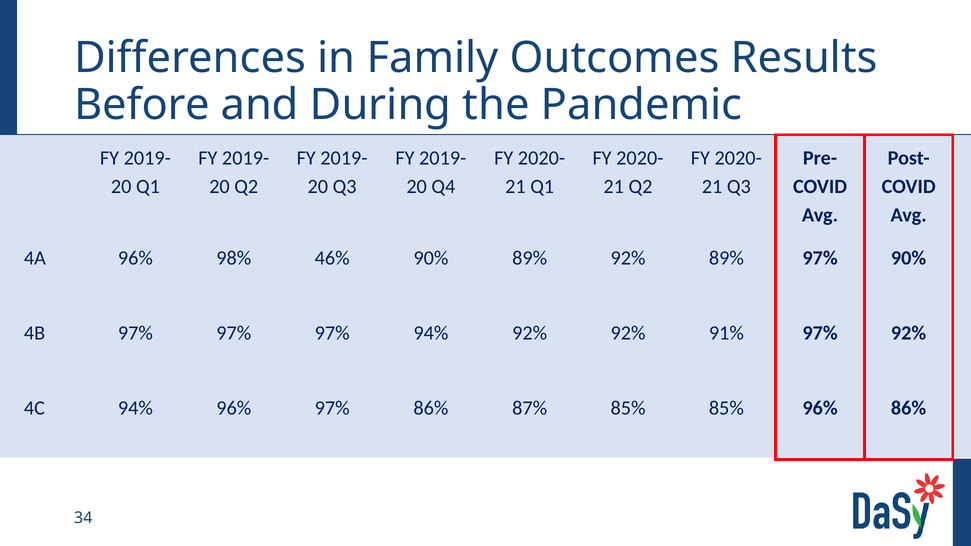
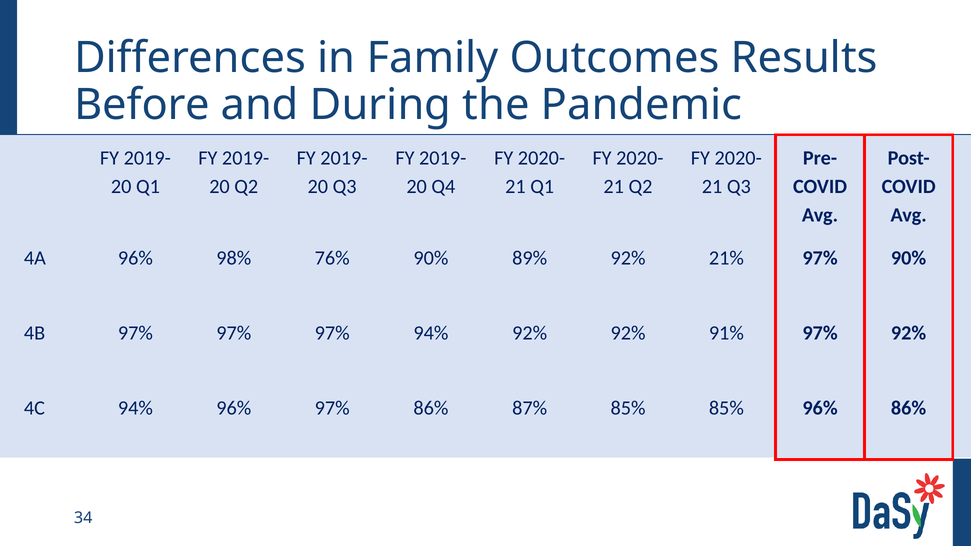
46%: 46% -> 76%
92% 89%: 89% -> 21%
